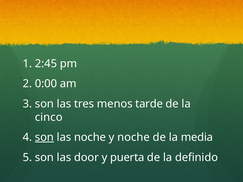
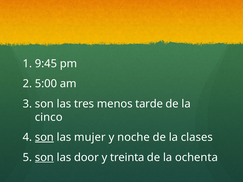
2:45: 2:45 -> 9:45
0:00: 0:00 -> 5:00
las noche: noche -> mujer
media: media -> clases
son at (44, 158) underline: none -> present
puerta: puerta -> treinta
definido: definido -> ochenta
